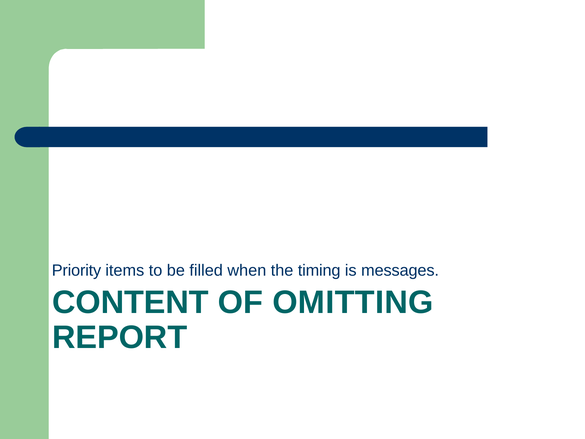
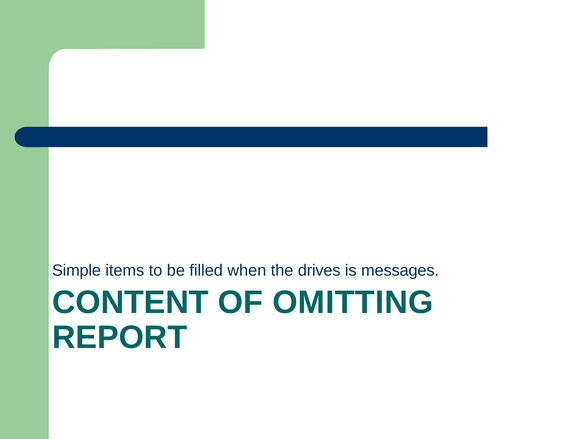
Priority: Priority -> Simple
timing: timing -> drives
